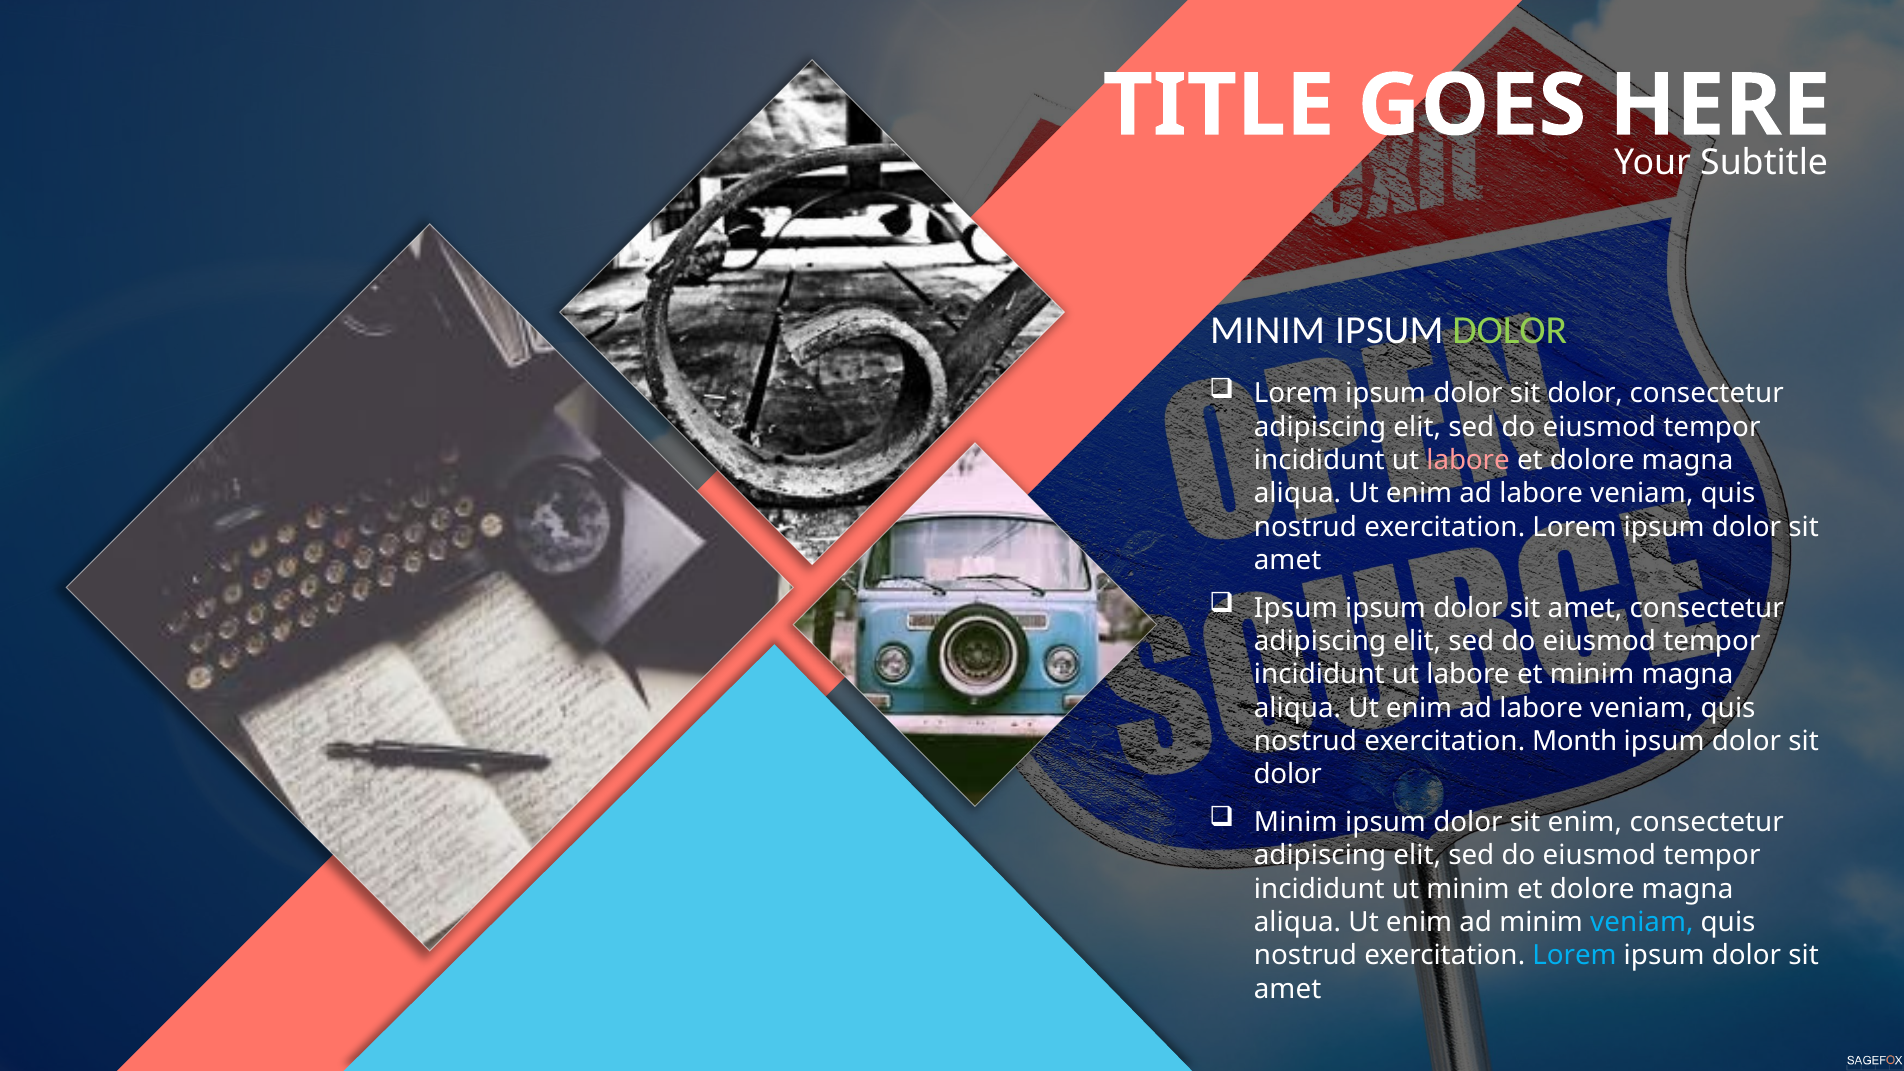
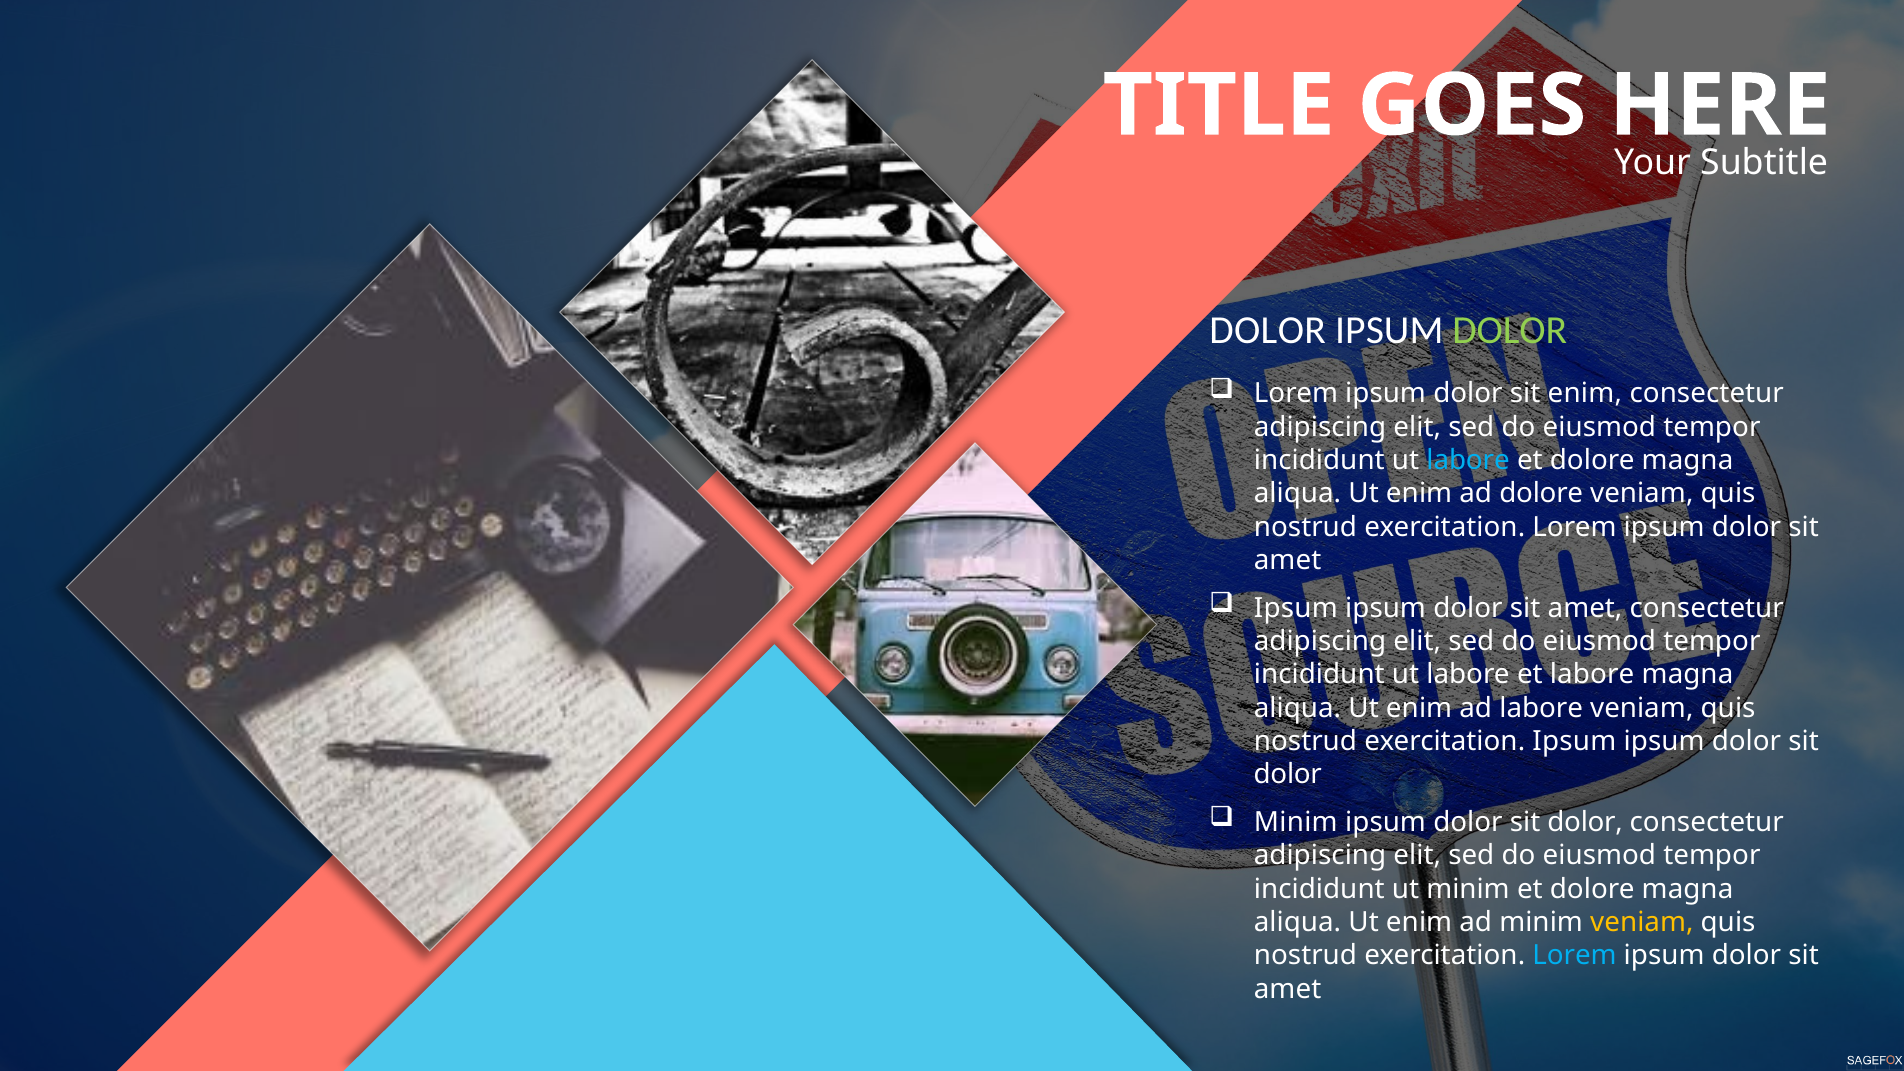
MINIM at (1268, 330): MINIM -> DOLOR
dolor at (1585, 394): dolor -> enim
labore at (1468, 460) colour: pink -> light blue
labore at (1541, 494): labore -> dolore
et minim: minim -> labore
exercitation Month: Month -> Ipsum
enim at (1585, 822): enim -> dolor
veniam at (1642, 922) colour: light blue -> yellow
